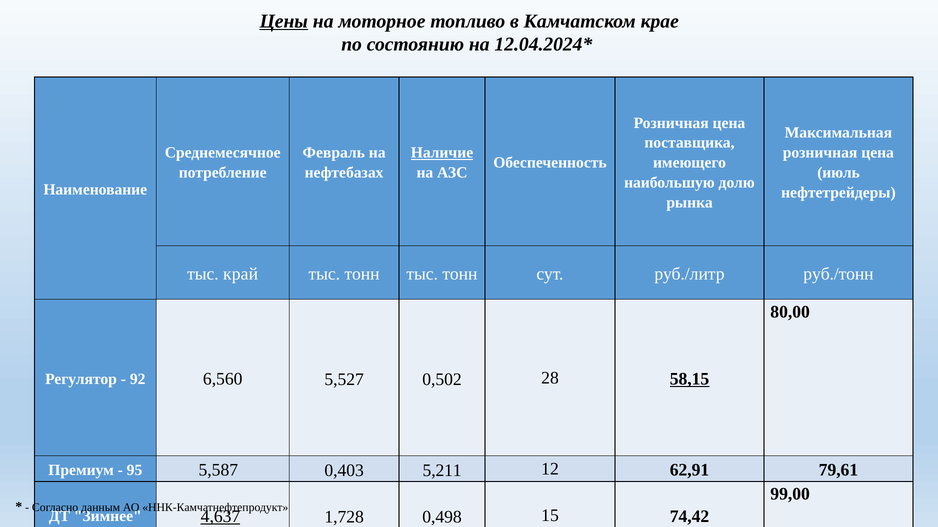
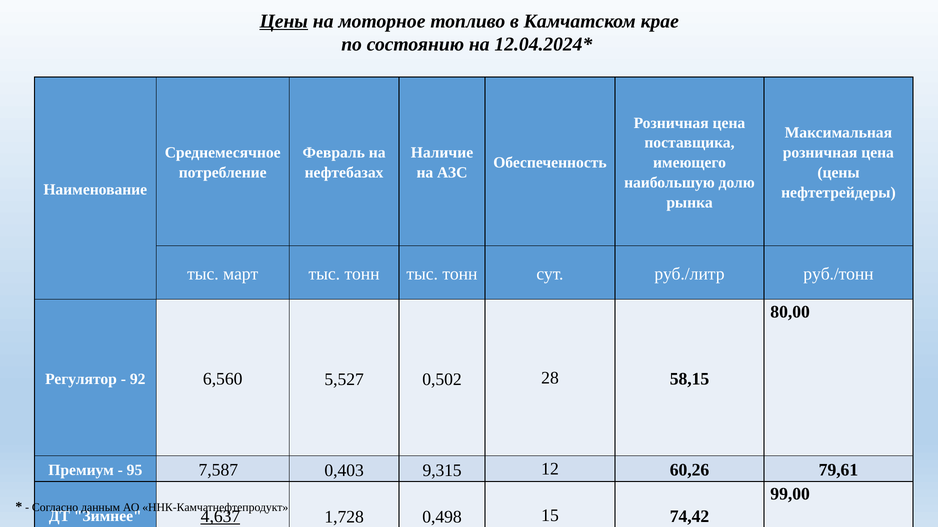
Наличие underline: present -> none
июль at (839, 173): июль -> цены
край: край -> март
58,15 underline: present -> none
5,587: 5,587 -> 7,587
5,211: 5,211 -> 9,315
62,91: 62,91 -> 60,26
